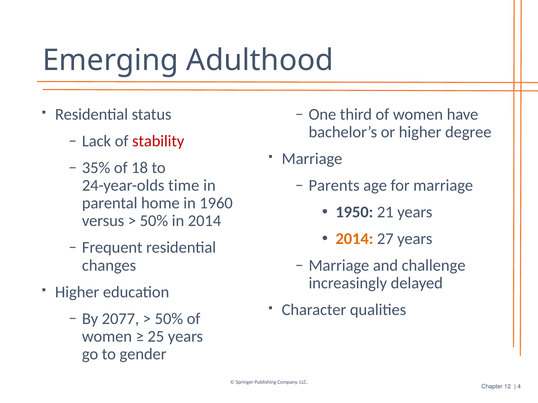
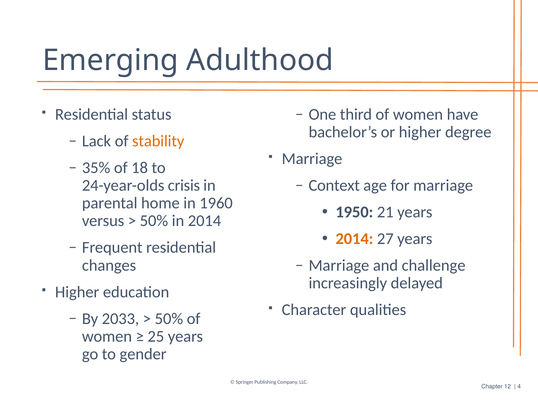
stability colour: red -> orange
Parents: Parents -> Context
time: time -> crisis
2077: 2077 -> 2033
